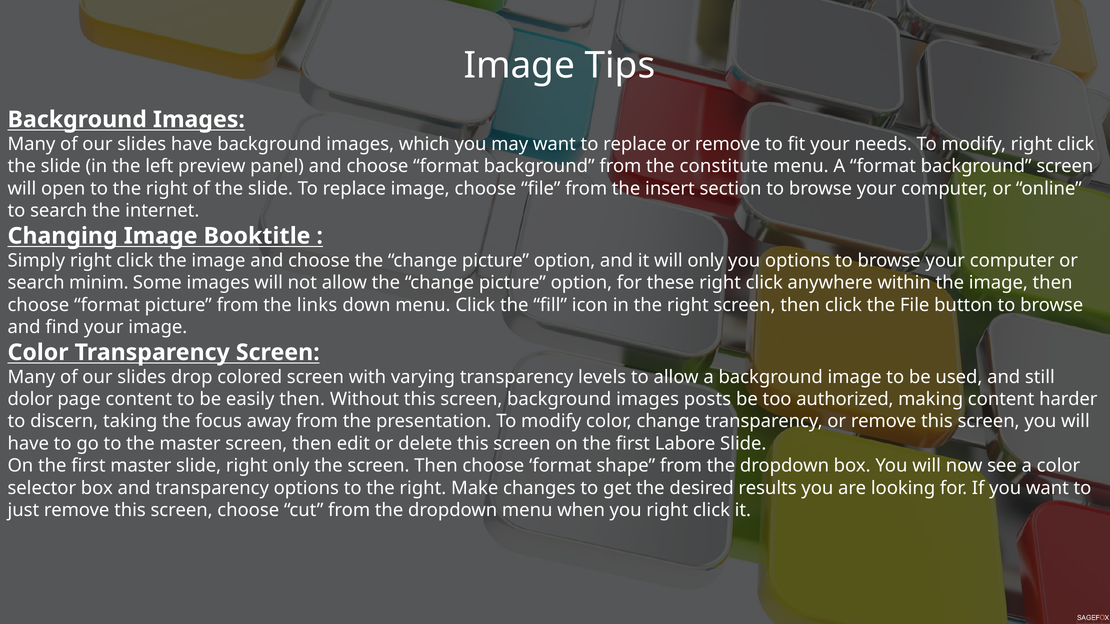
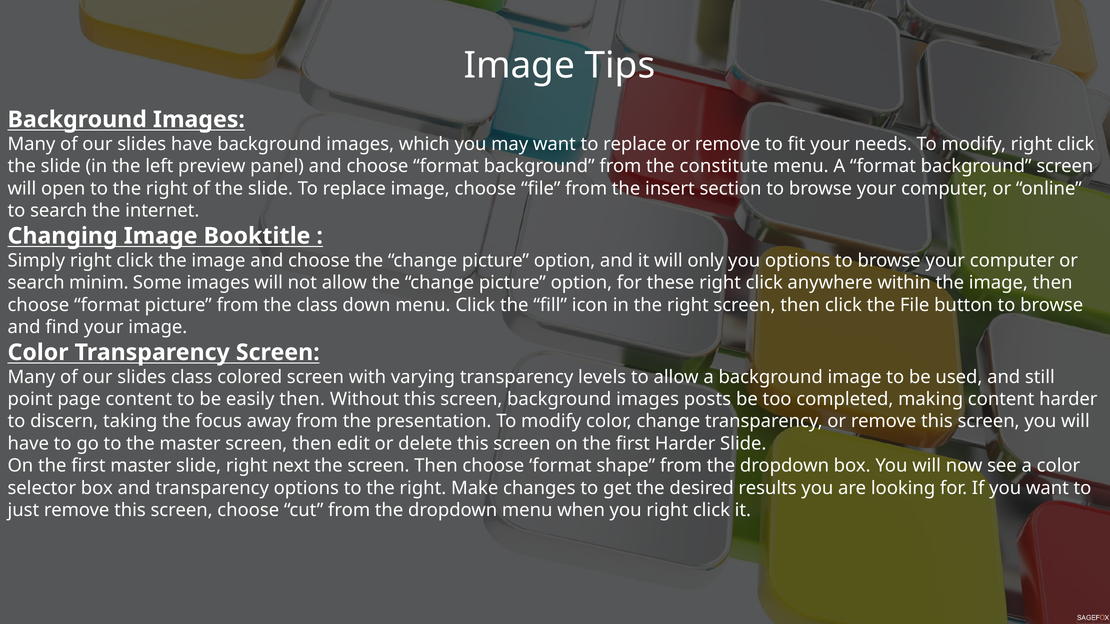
the links: links -> class
slides drop: drop -> class
dolor: dolor -> point
authorized: authorized -> completed
first Labore: Labore -> Harder
right only: only -> next
